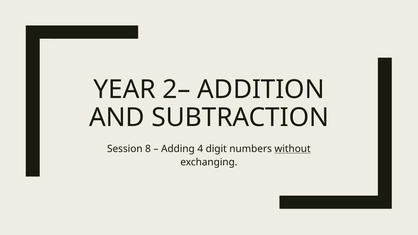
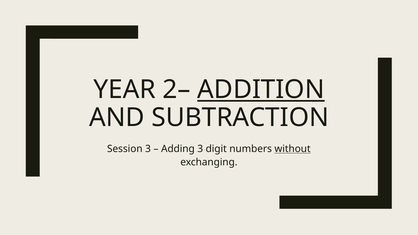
ADDITION underline: none -> present
Session 8: 8 -> 3
Adding 4: 4 -> 3
